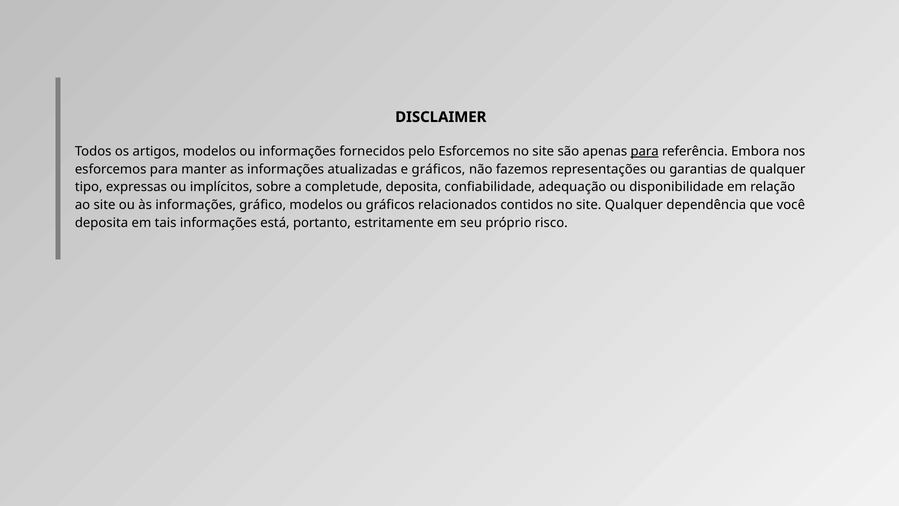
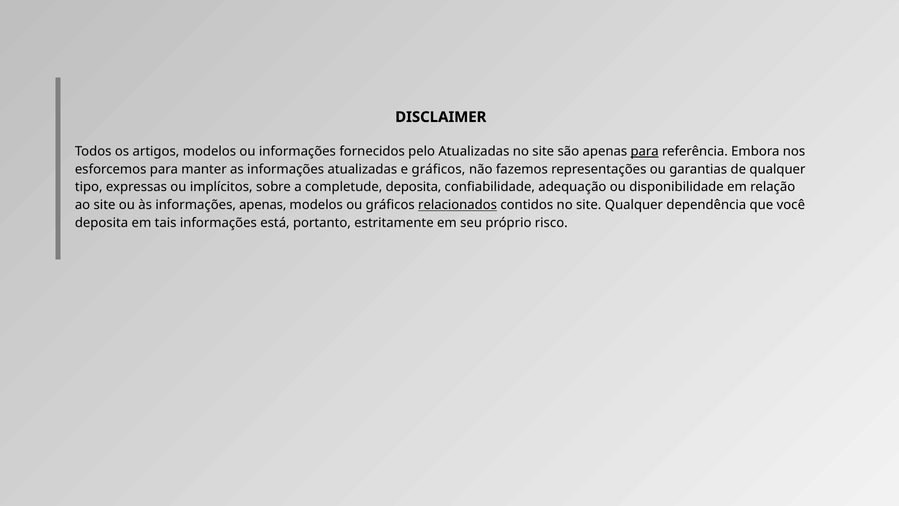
pelo Esforcemos: Esforcemos -> Atualizadas
informações gráfico: gráfico -> apenas
relacionados underline: none -> present
